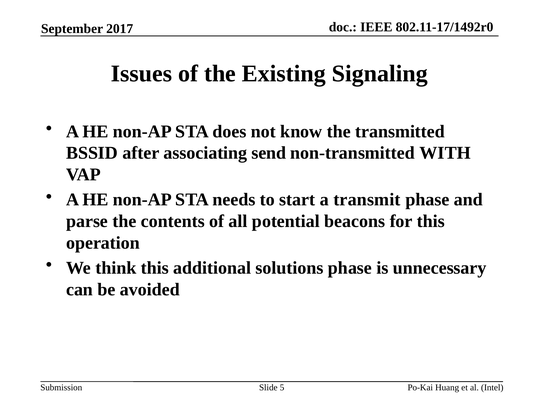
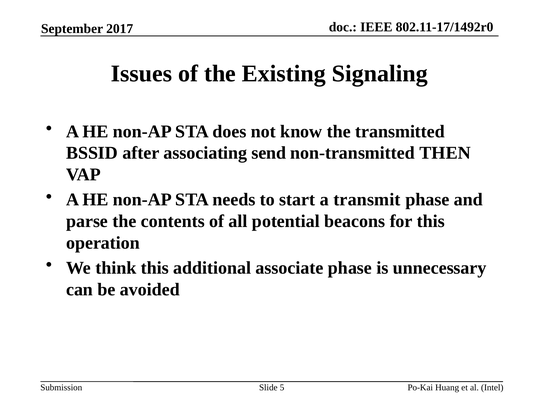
WITH: WITH -> THEN
solutions: solutions -> associate
